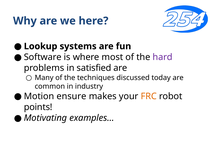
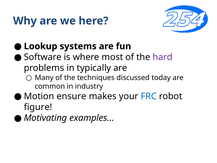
satisfied: satisfied -> typically
FRC colour: orange -> blue
points: points -> figure
